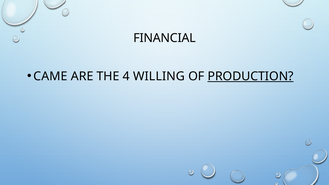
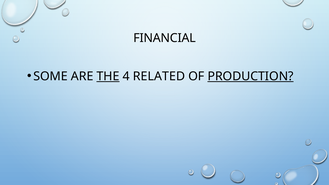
CAME: CAME -> SOME
THE underline: none -> present
WILLING: WILLING -> RELATED
